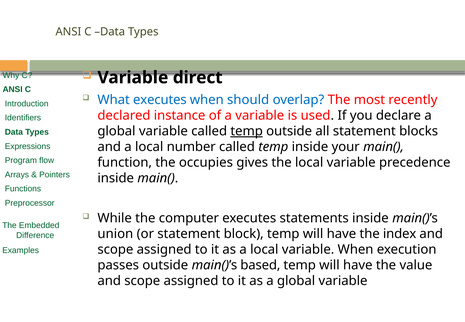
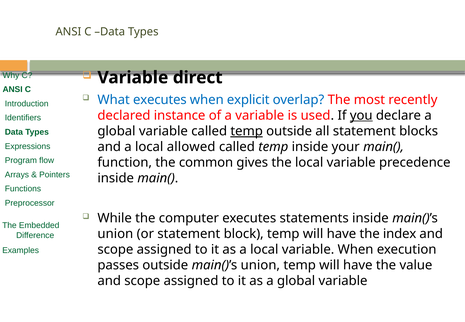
should: should -> explicit
you underline: none -> present
number: number -> allowed
occupies: occupies -> common
outside main()’s based: based -> union
